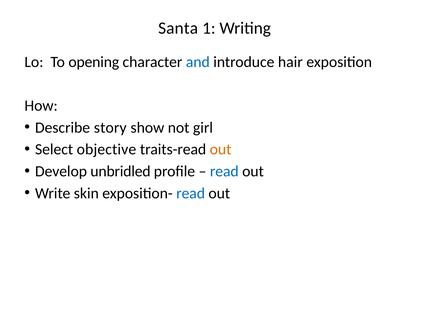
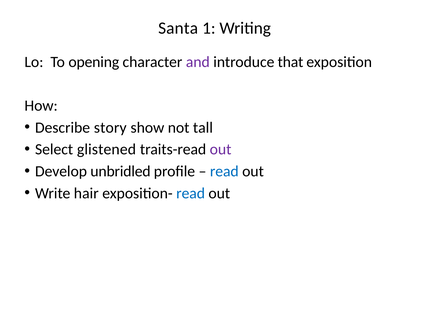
and colour: blue -> purple
hair: hair -> that
girl: girl -> tall
objective: objective -> glistened
out at (221, 149) colour: orange -> purple
skin: skin -> hair
